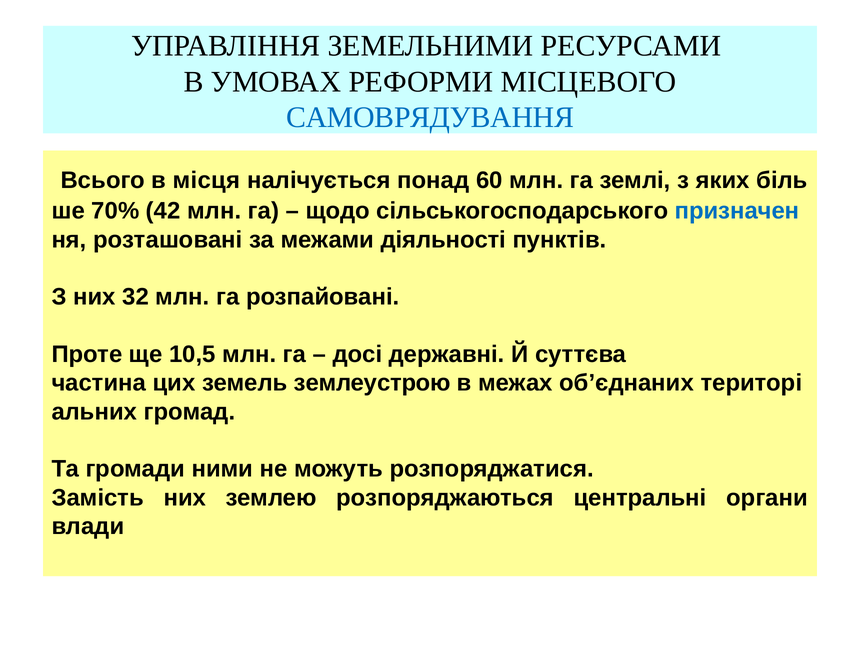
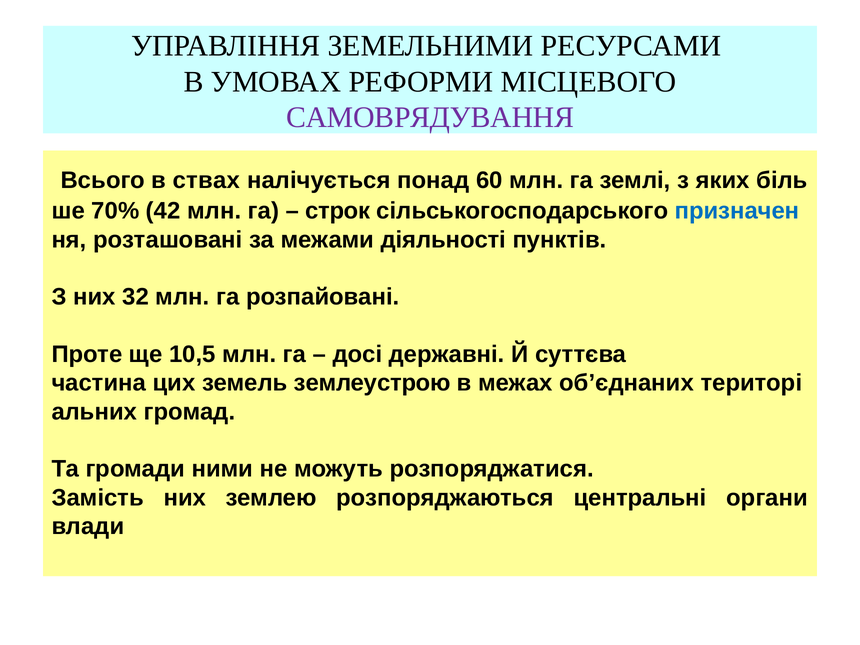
САМОВРЯДУВАННЯ colour: blue -> purple
місця: місця -> ствах
щодо: щодо -> строк
